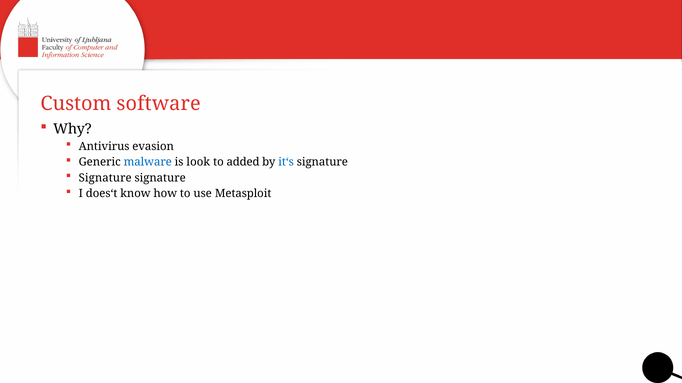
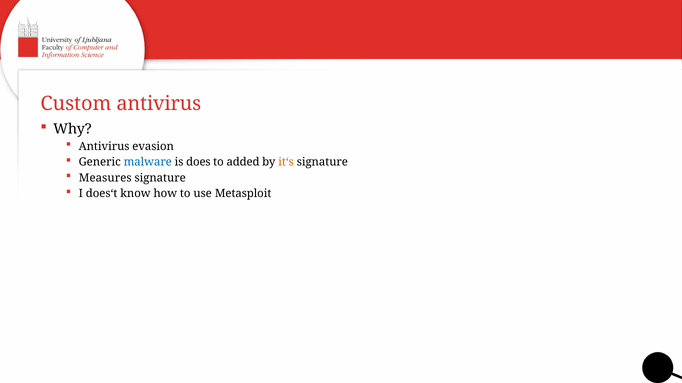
Custom software: software -> antivirus
look: look -> does
it‘s colour: blue -> orange
Signature at (105, 178): Signature -> Measures
